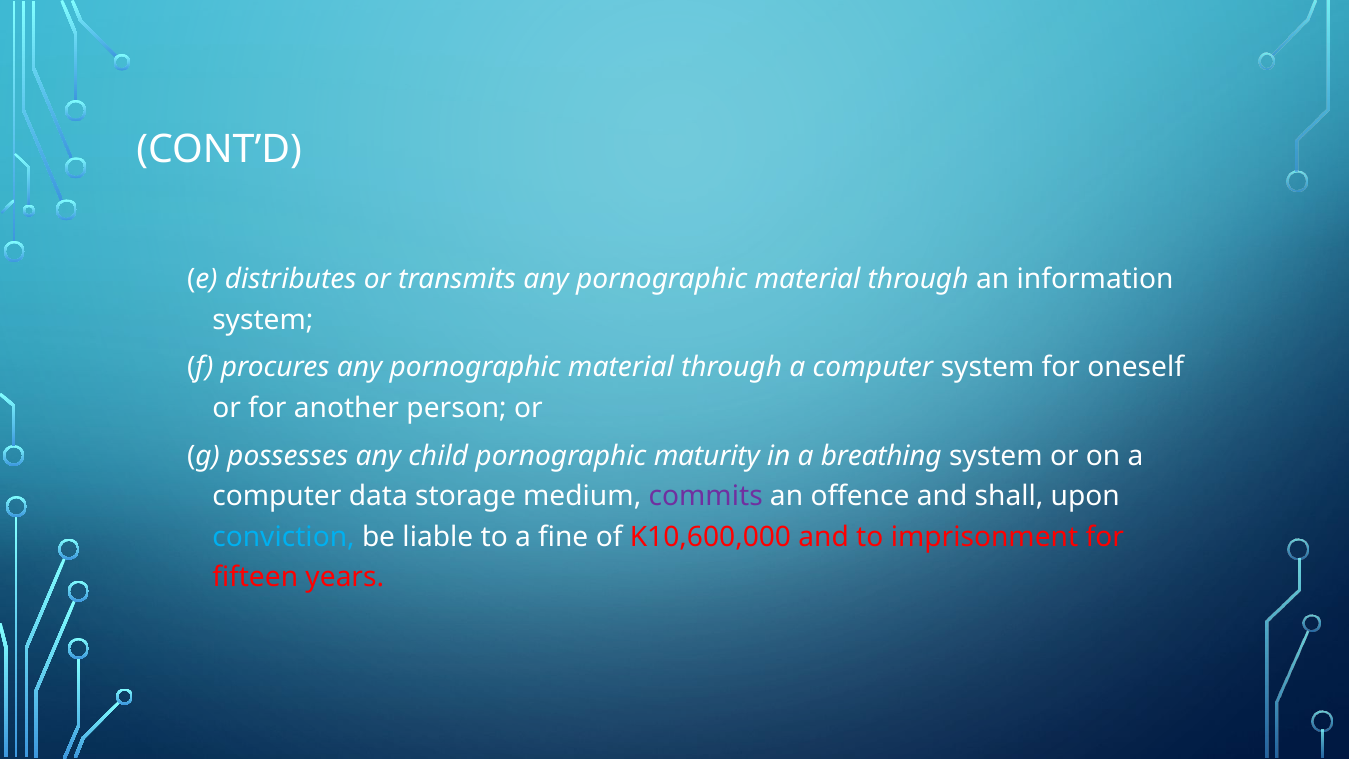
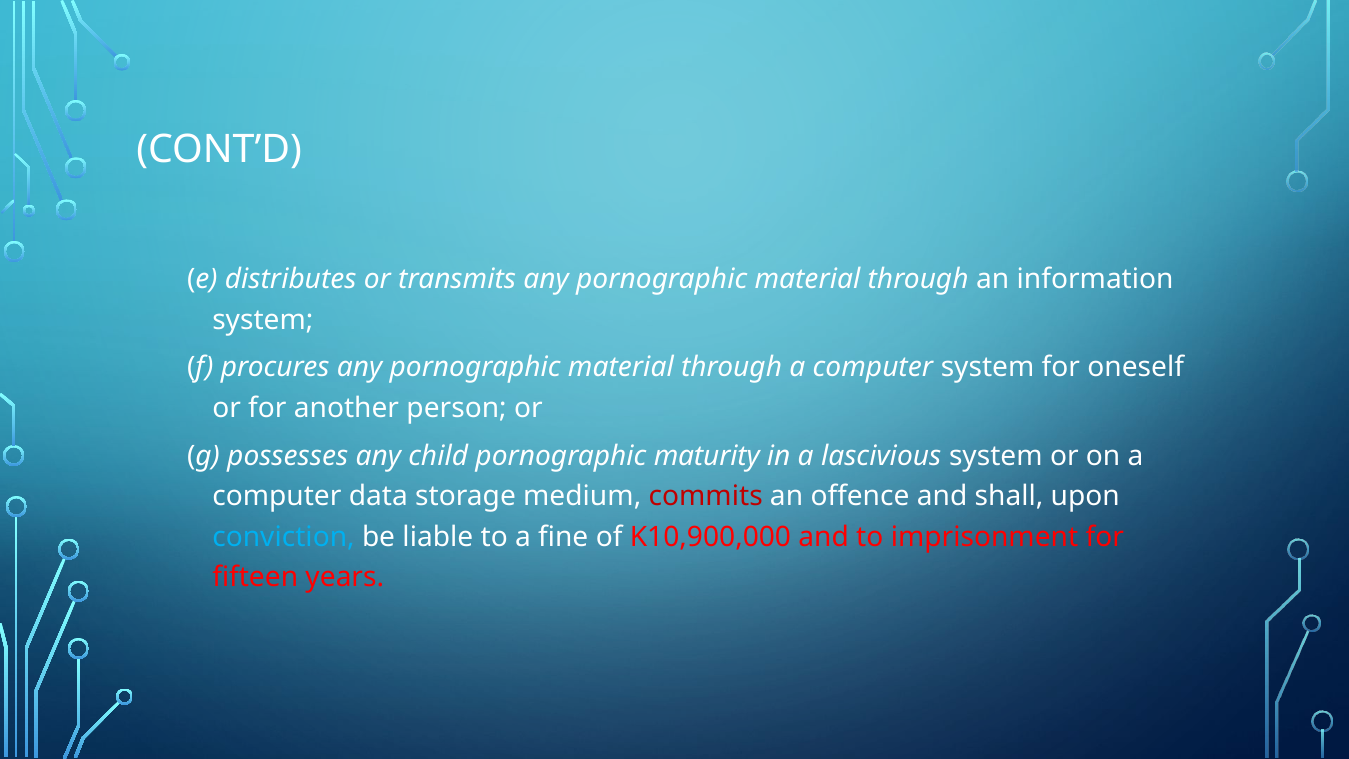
breathing: breathing -> lascivious
commits colour: purple -> red
K10,600,000: K10,600,000 -> K10,900,000
